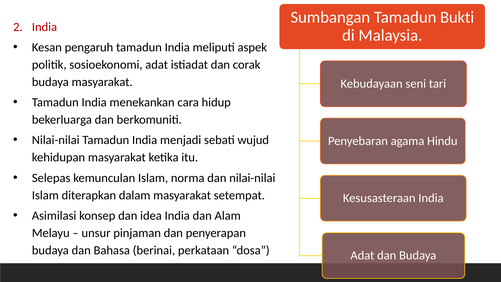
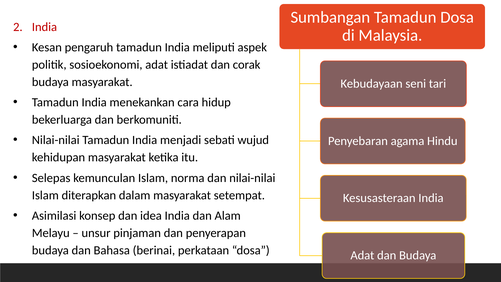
Tamadun Bukti: Bukti -> Dosa
